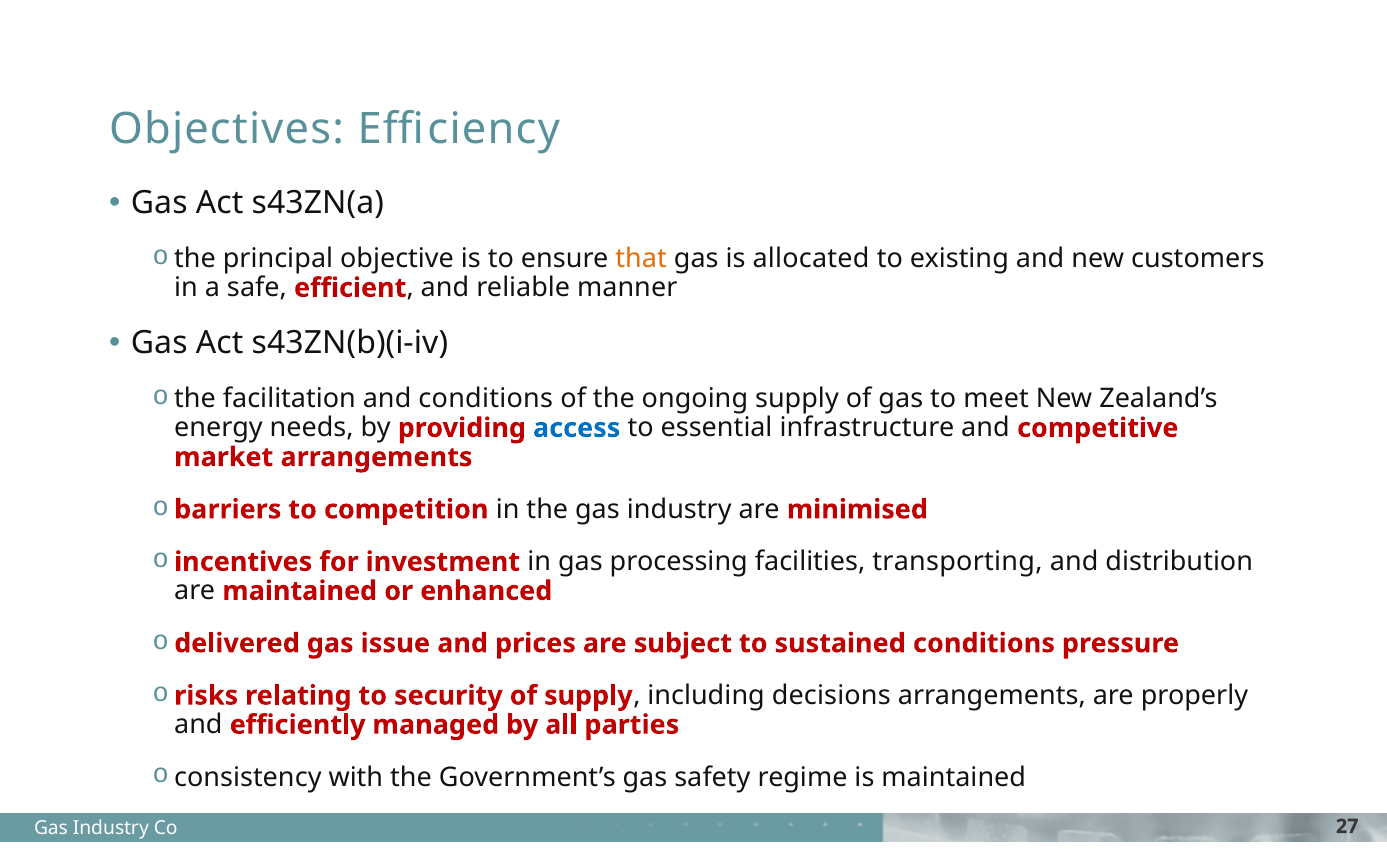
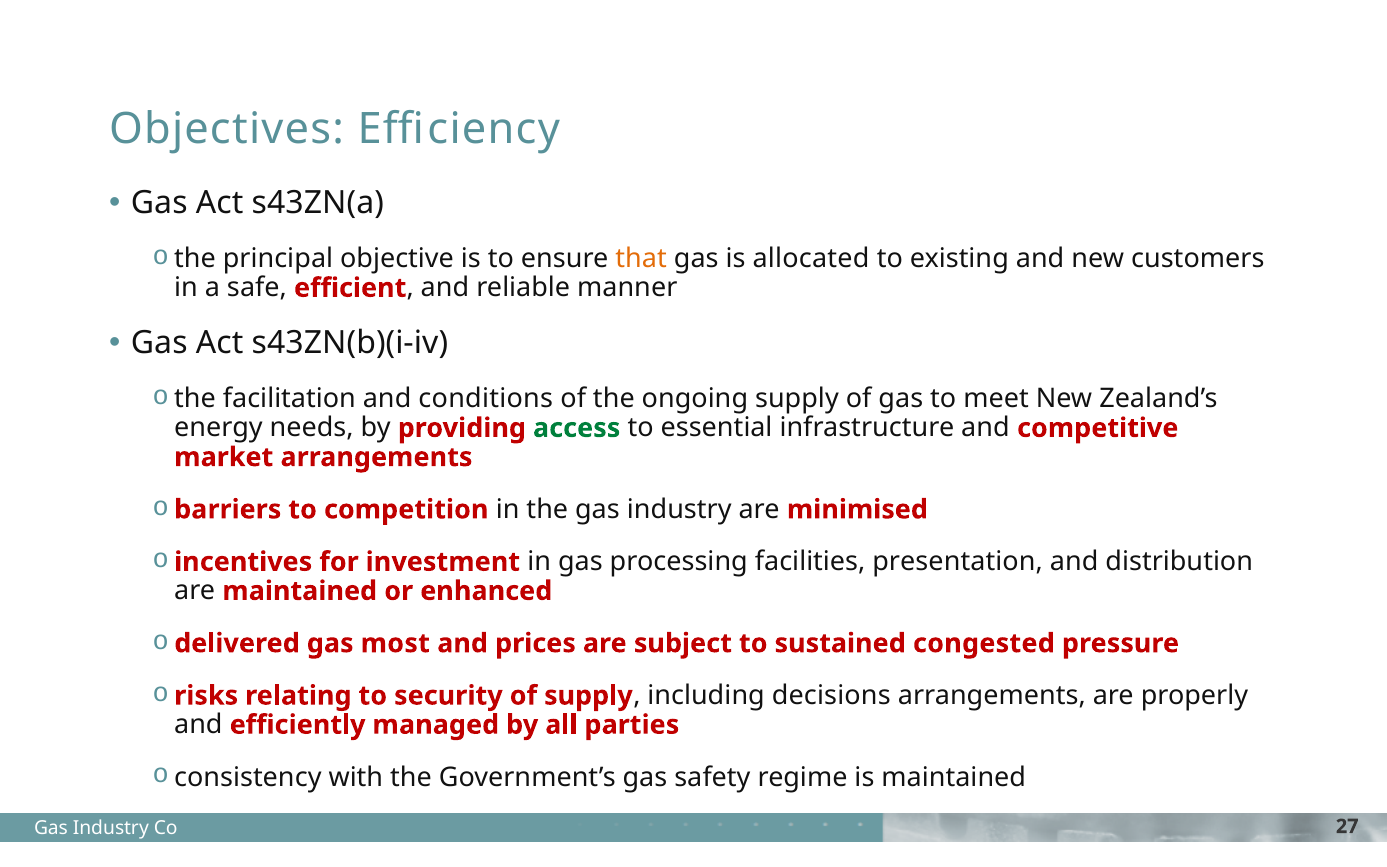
access colour: blue -> green
transporting: transporting -> presentation
issue: issue -> most
sustained conditions: conditions -> congested
